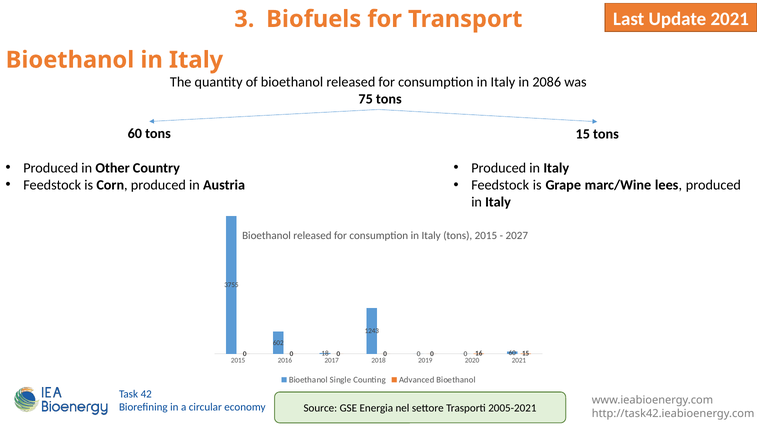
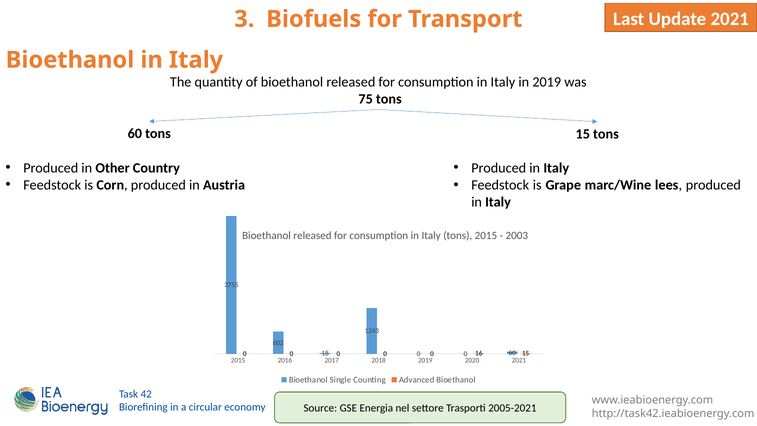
in 2086: 2086 -> 2019
2027: 2027 -> 2003
